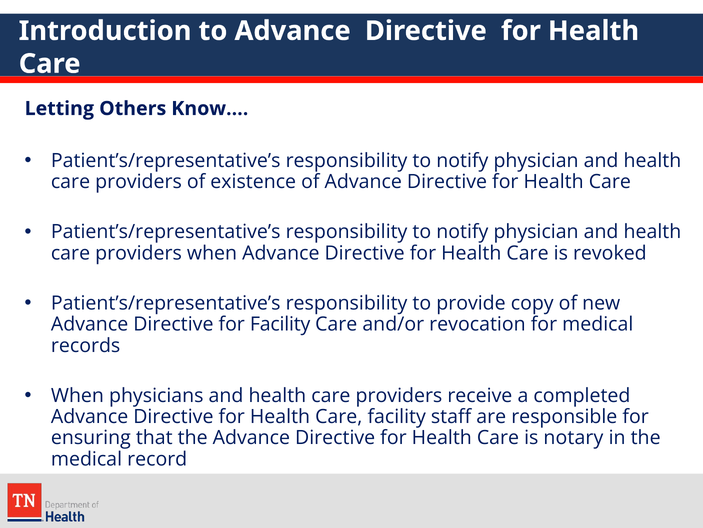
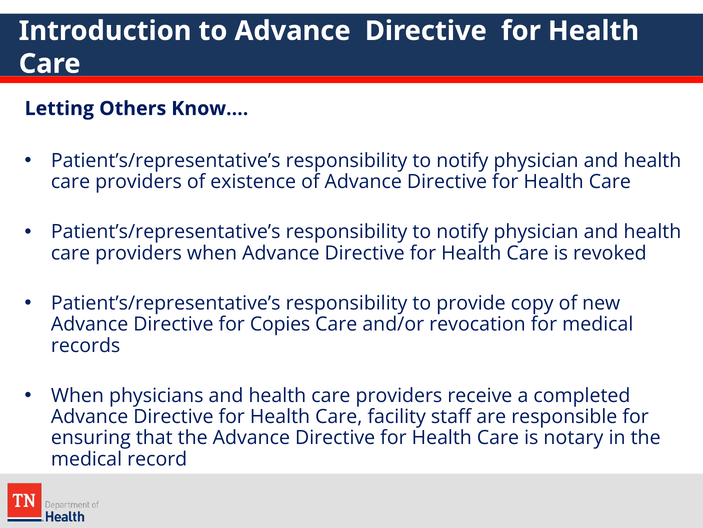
for Facility: Facility -> Copies
